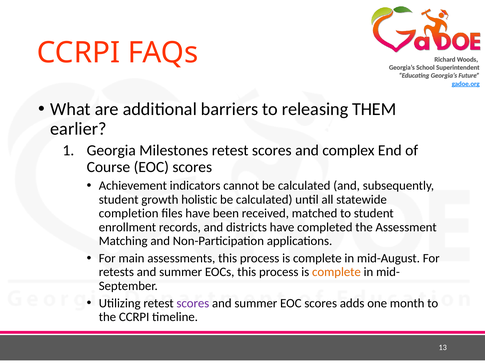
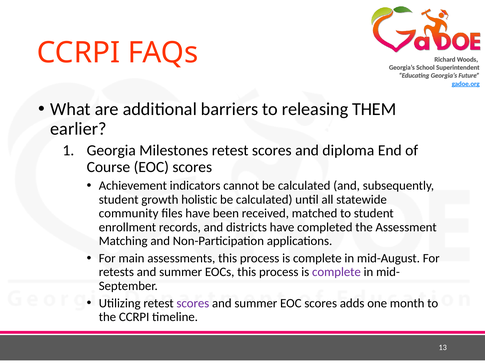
complex: complex -> diploma
completion: completion -> community
complete at (336, 272) colour: orange -> purple
